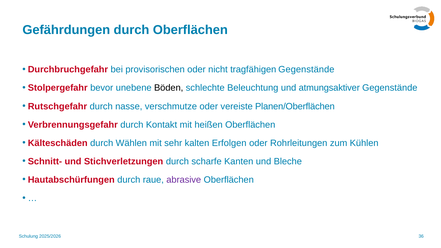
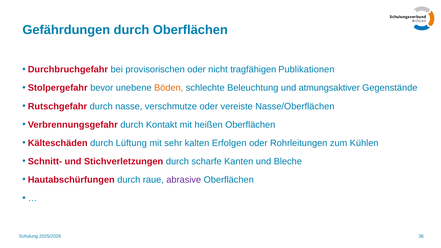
tragfähigen Gegenstände: Gegenstände -> Publikationen
Böden colour: black -> orange
Planen/Oberflächen: Planen/Oberflächen -> Nasse/Oberflächen
Wählen: Wählen -> Lüftung
